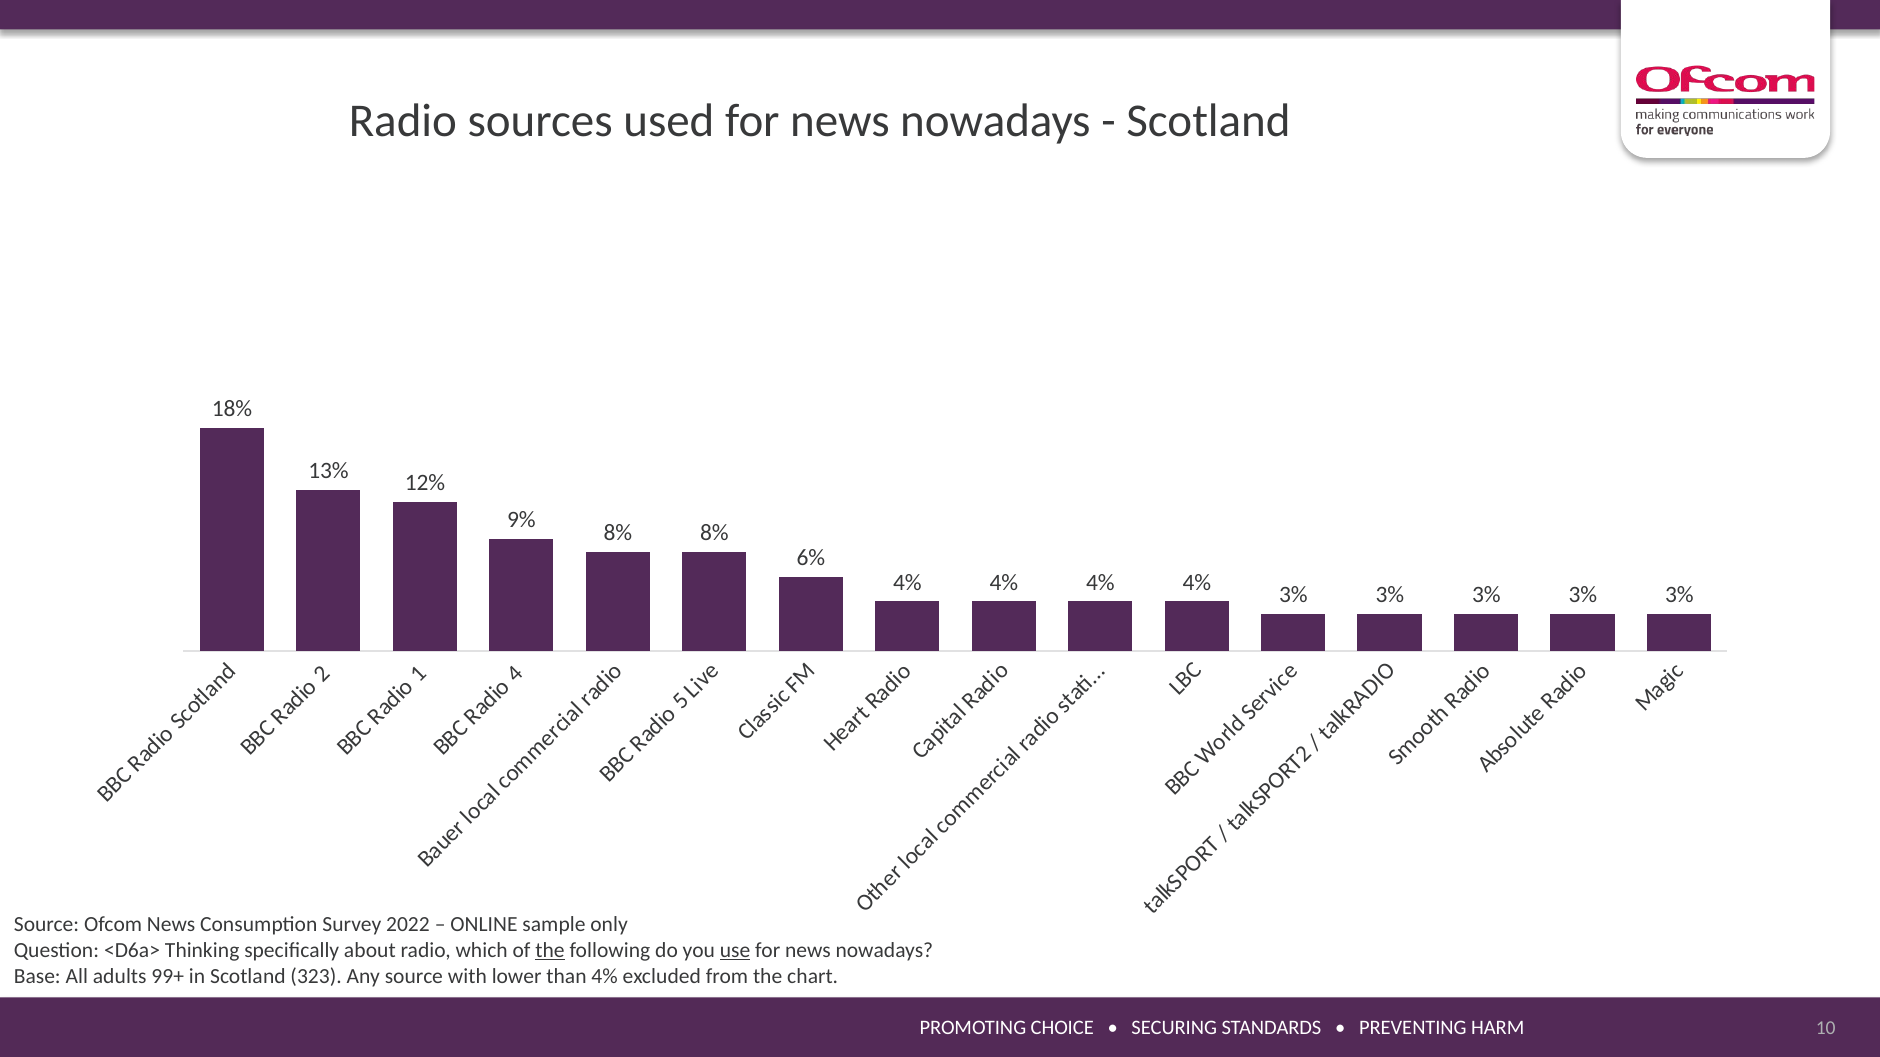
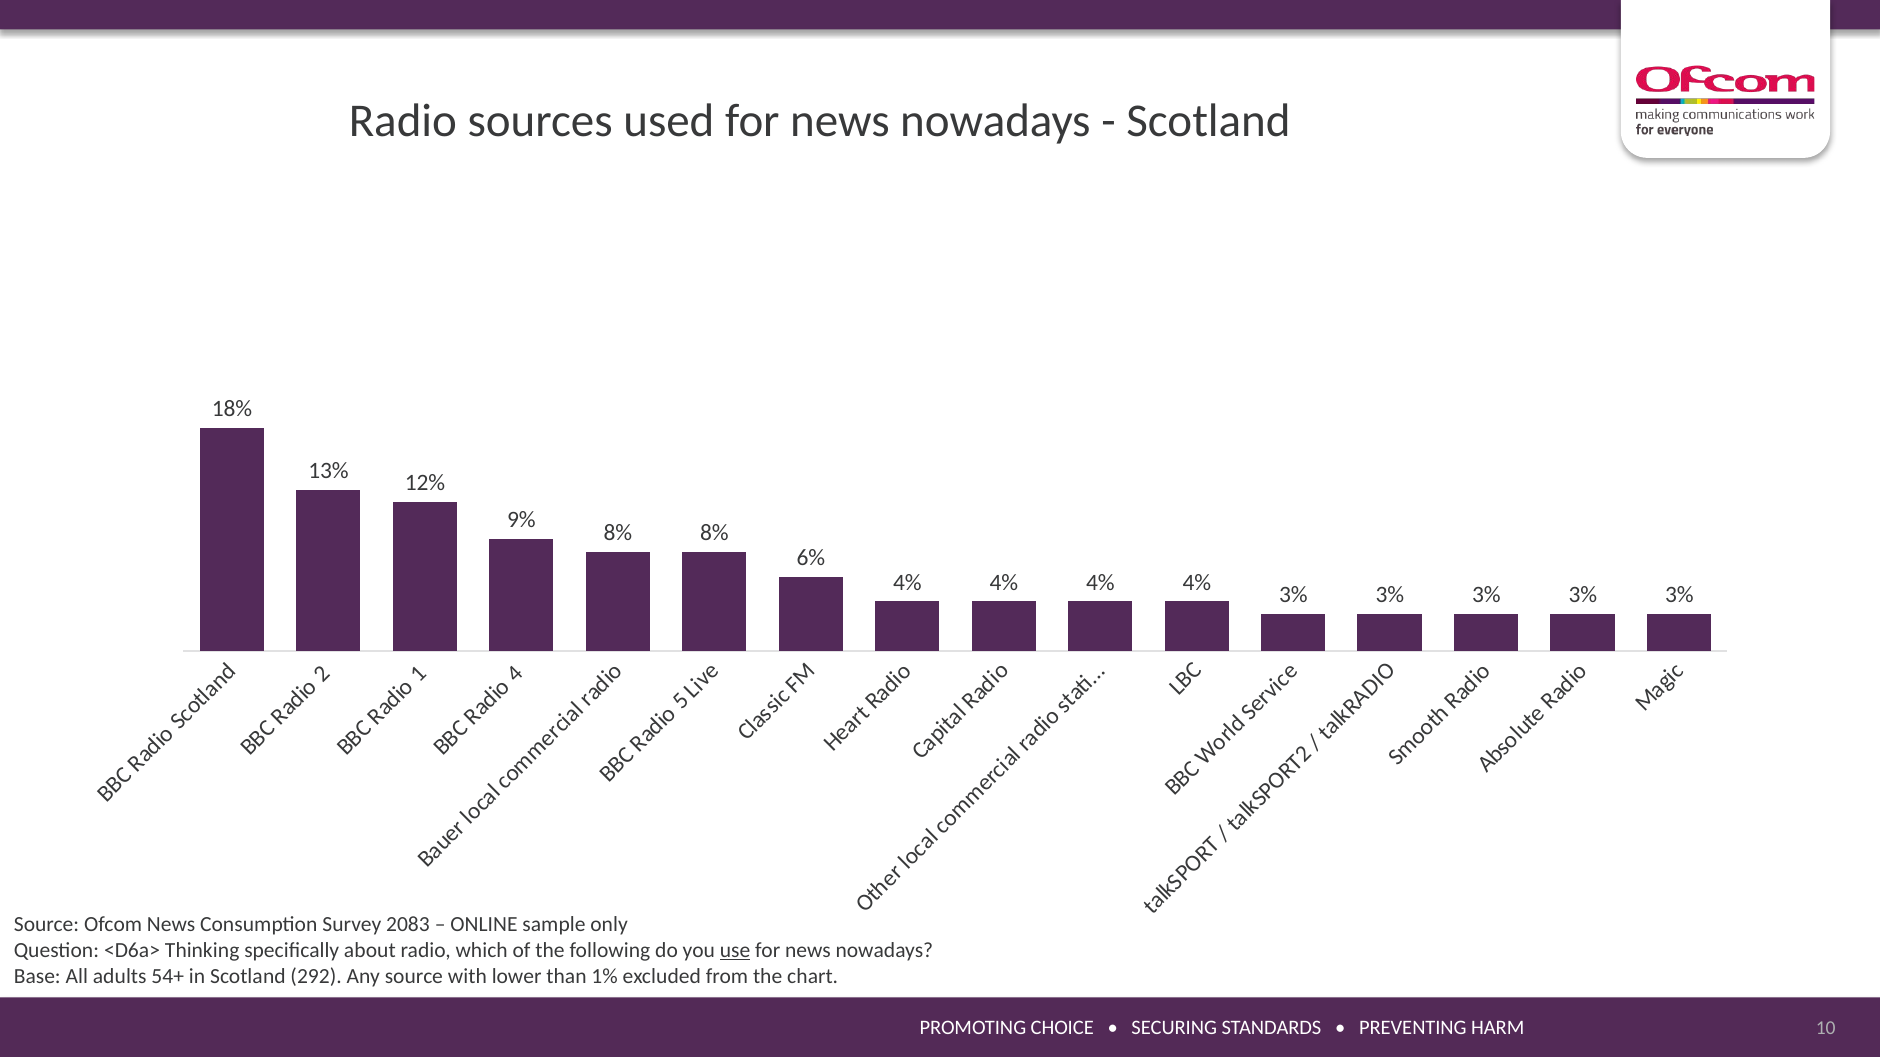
2022: 2022 -> 2083
the at (550, 951) underline: present -> none
99+: 99+ -> 54+
323: 323 -> 292
than 4%: 4% -> 1%
